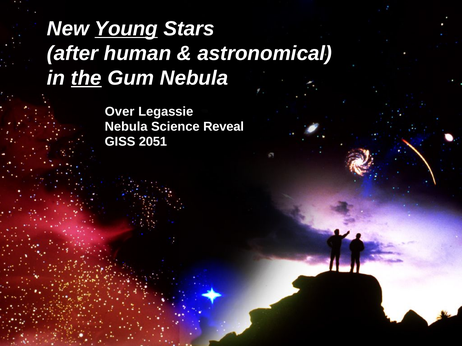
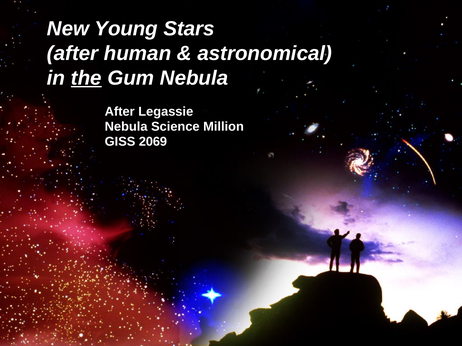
Young underline: present -> none
Over at (120, 112): Over -> After
Reveal: Reveal -> Million
2051: 2051 -> 2069
